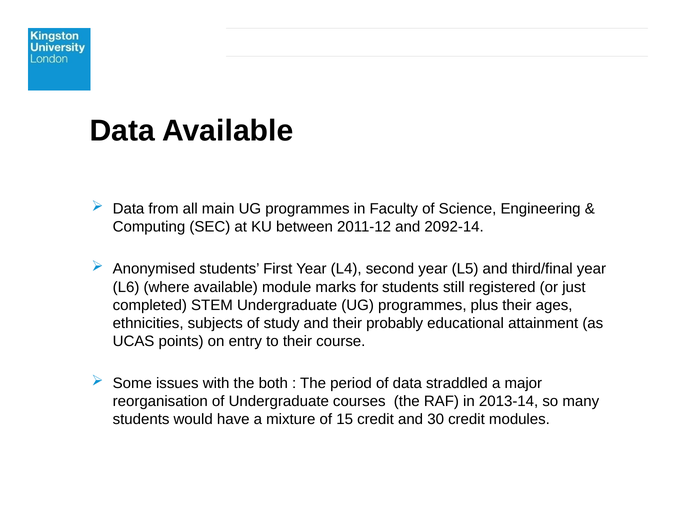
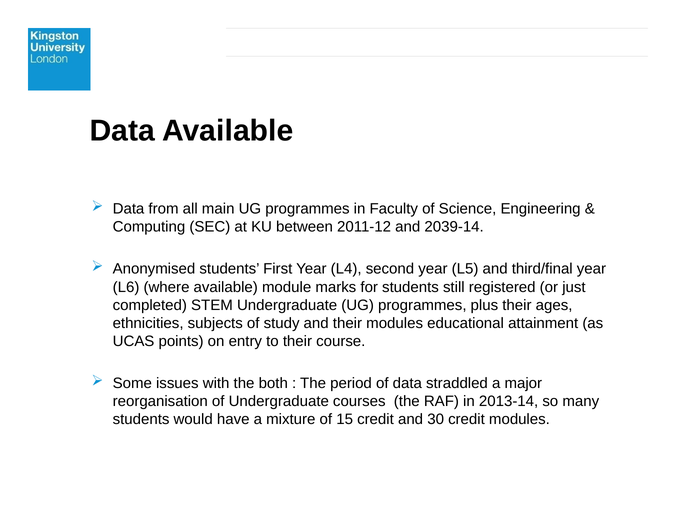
2092-14: 2092-14 -> 2039-14
their probably: probably -> modules
